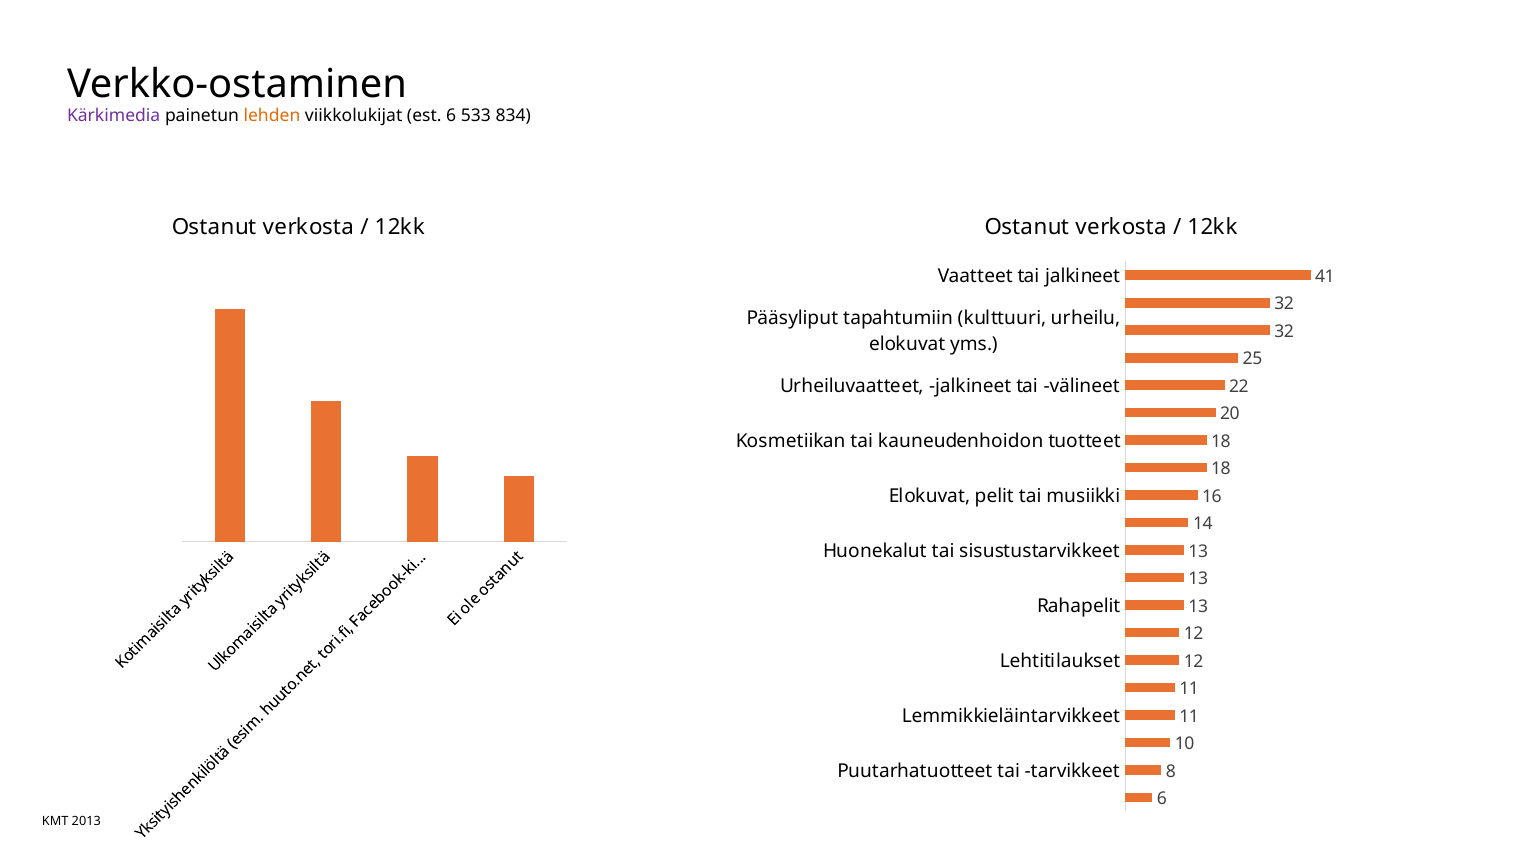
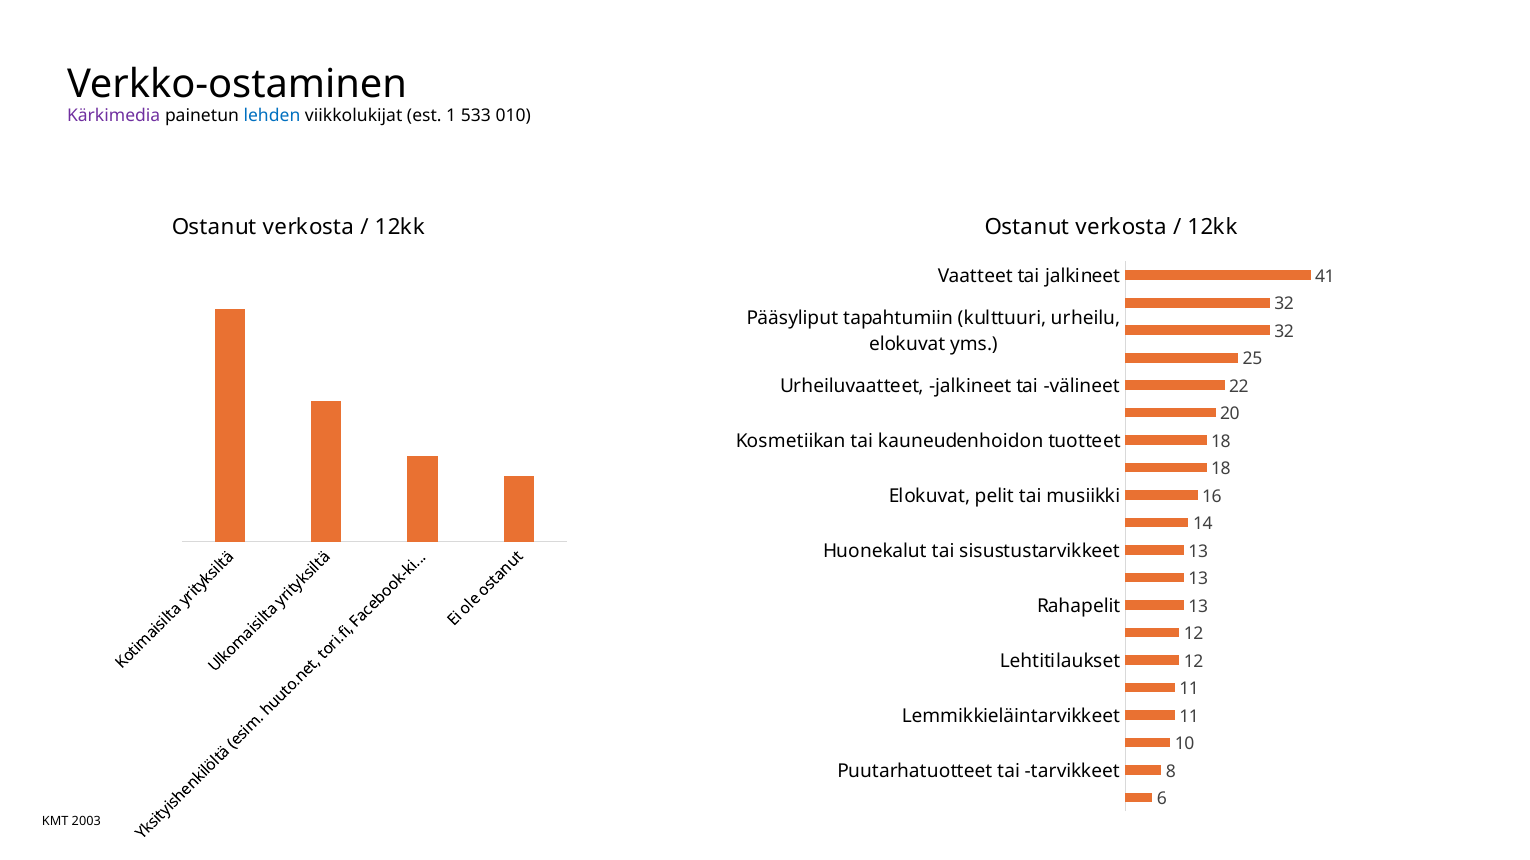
lehden colour: orange -> blue
est 6: 6 -> 1
834: 834 -> 010
2013: 2013 -> 2003
